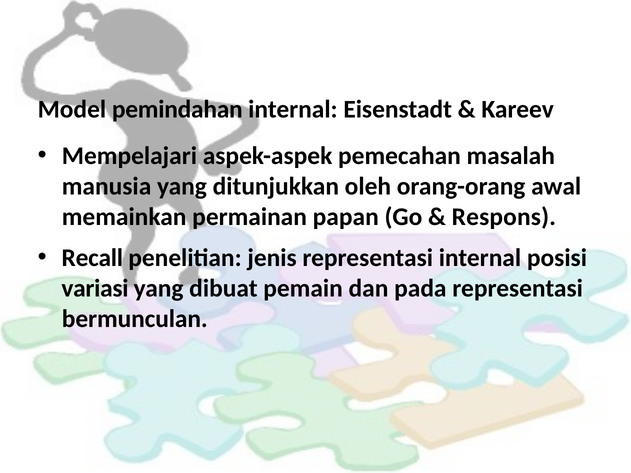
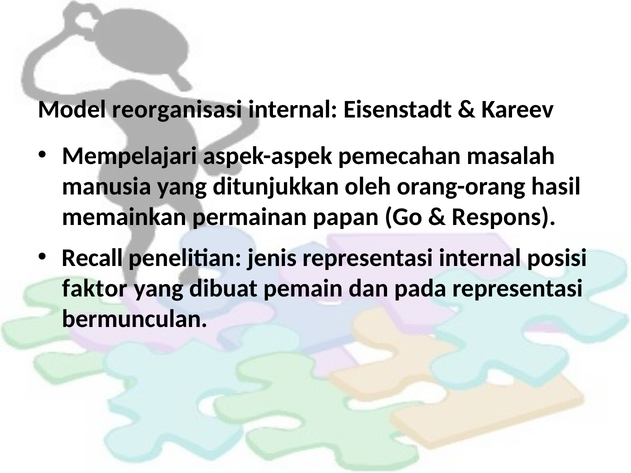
pemindahan: pemindahan -> reorganisasi
awal: awal -> hasil
variasi: variasi -> faktor
